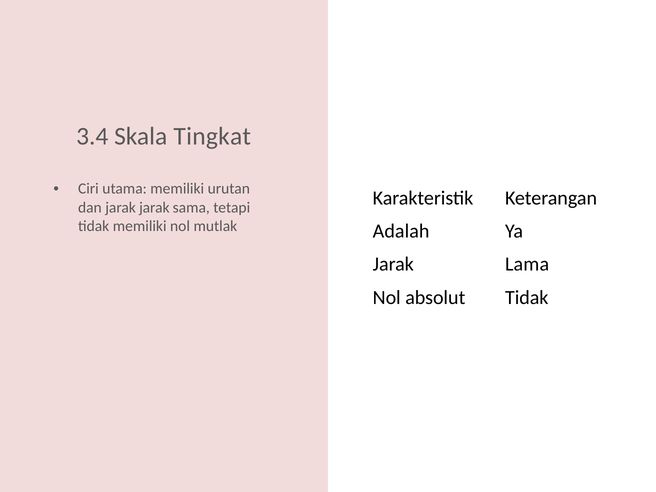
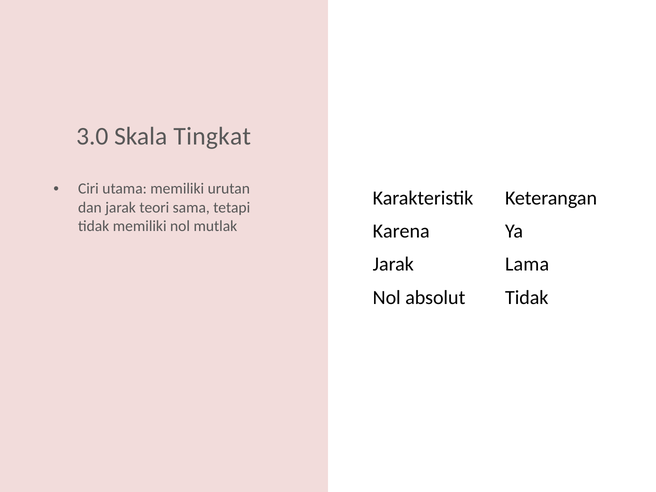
3.4: 3.4 -> 3.0
jarak jarak: jarak -> teori
Adalah: Adalah -> Karena
